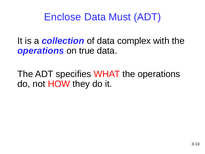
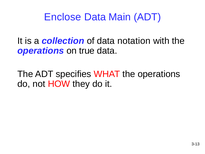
Must: Must -> Main
complex: complex -> notation
